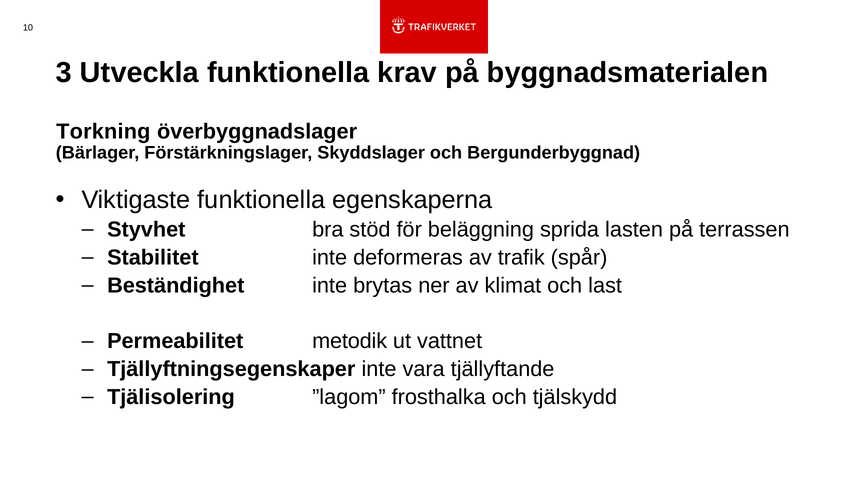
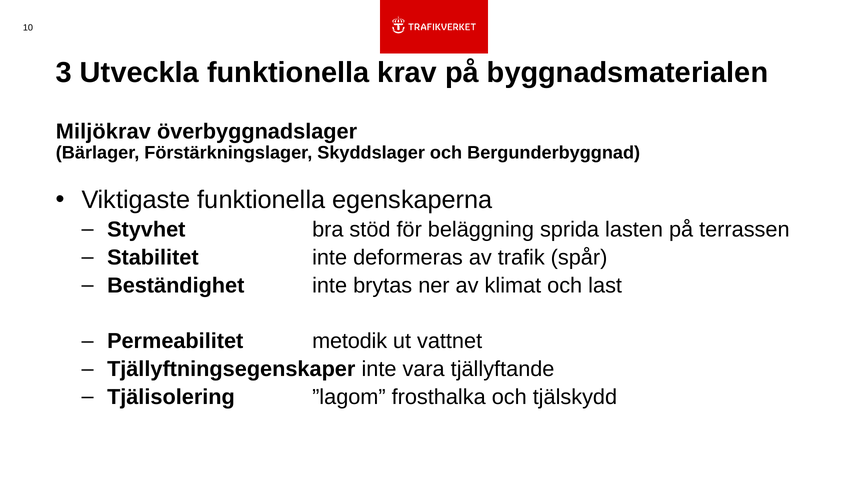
Torkning: Torkning -> Miljökrav
